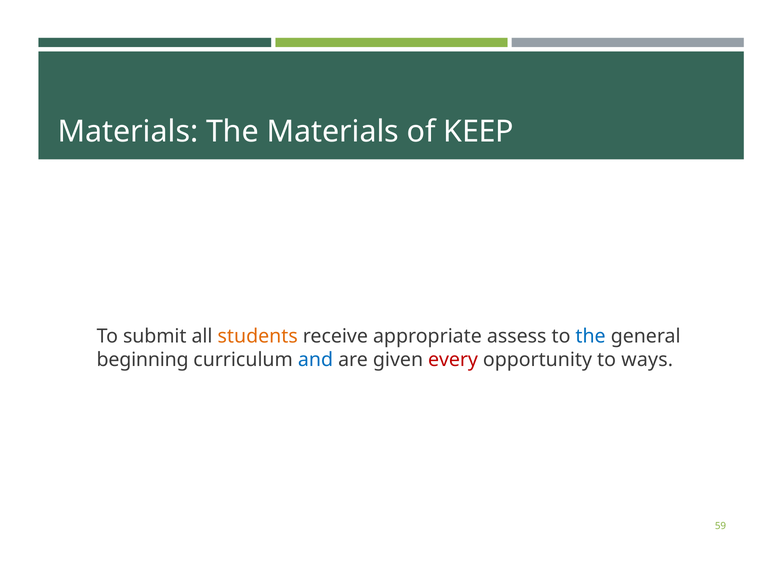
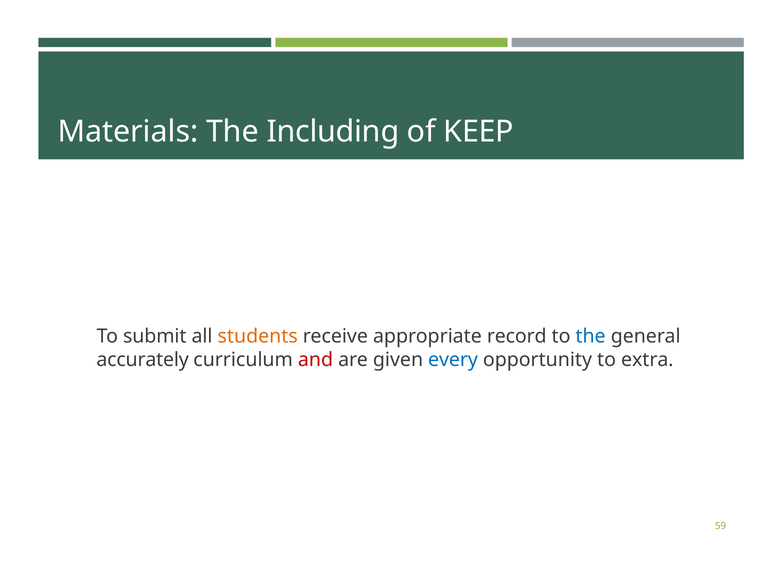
The Materials: Materials -> Including
assess: assess -> record
beginning: beginning -> accurately
and colour: blue -> red
every colour: red -> blue
ways: ways -> extra
